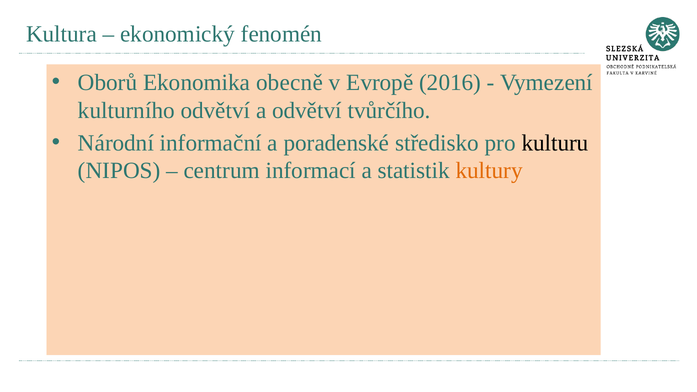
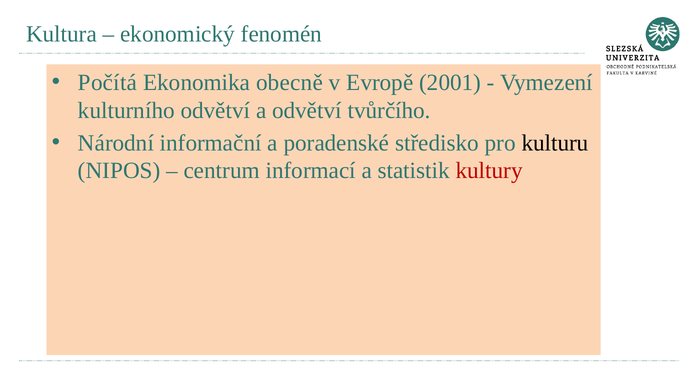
Oborů: Oborů -> Počítá
2016: 2016 -> 2001
kultury colour: orange -> red
